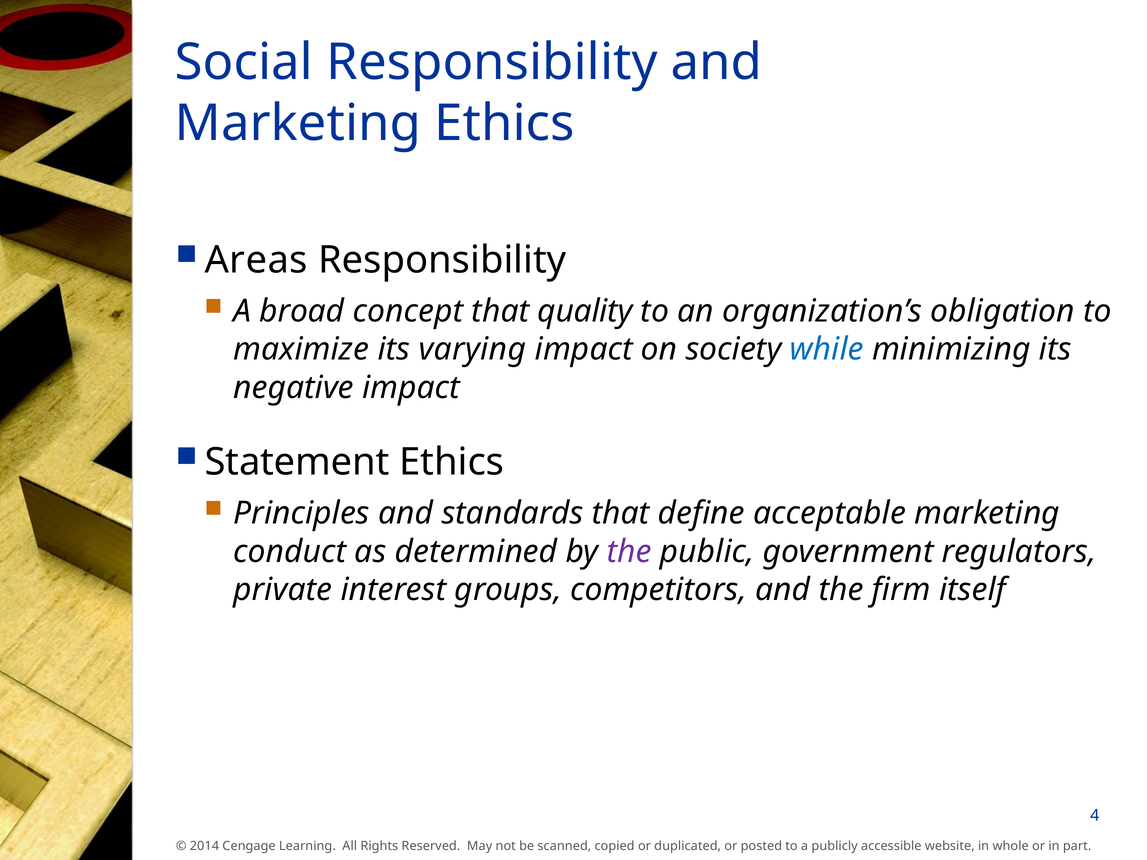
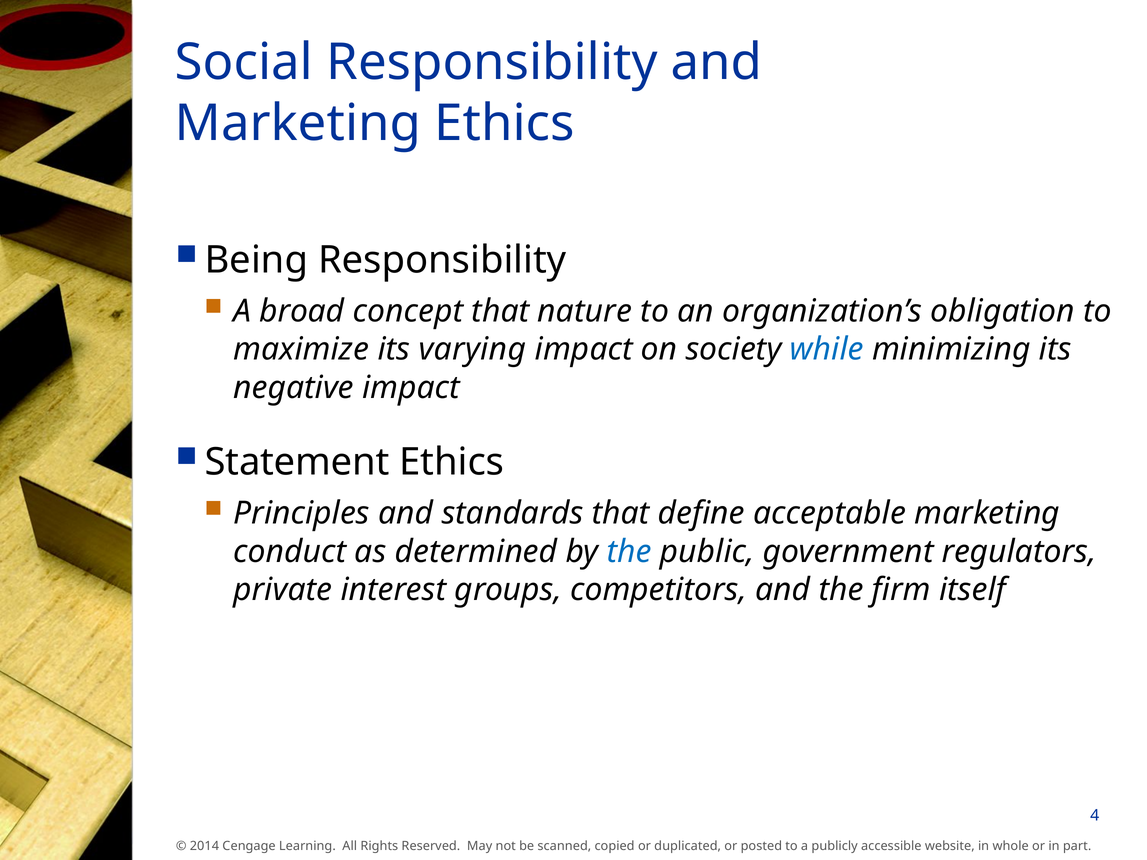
Areas: Areas -> Being
quality: quality -> nature
the at (629, 552) colour: purple -> blue
